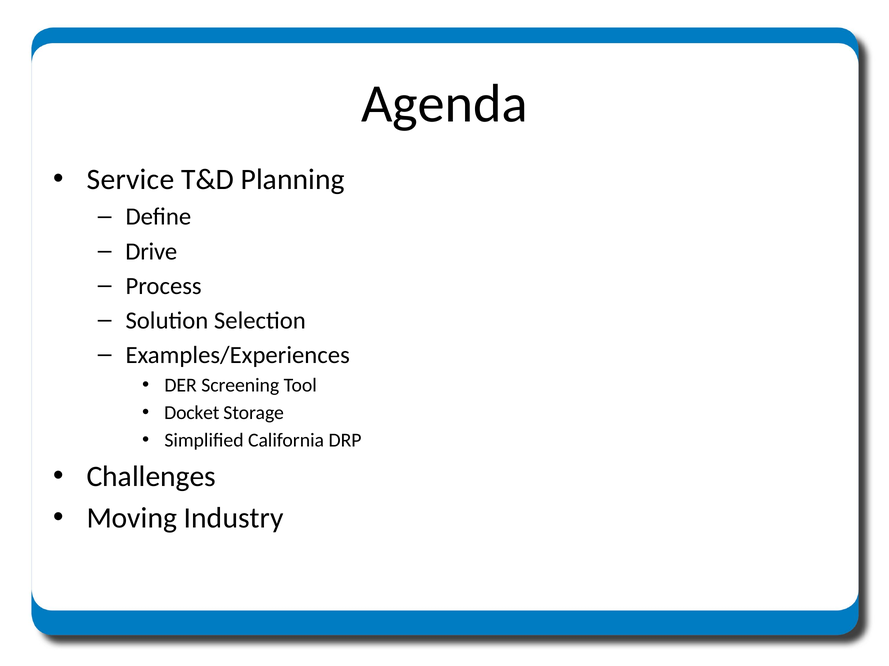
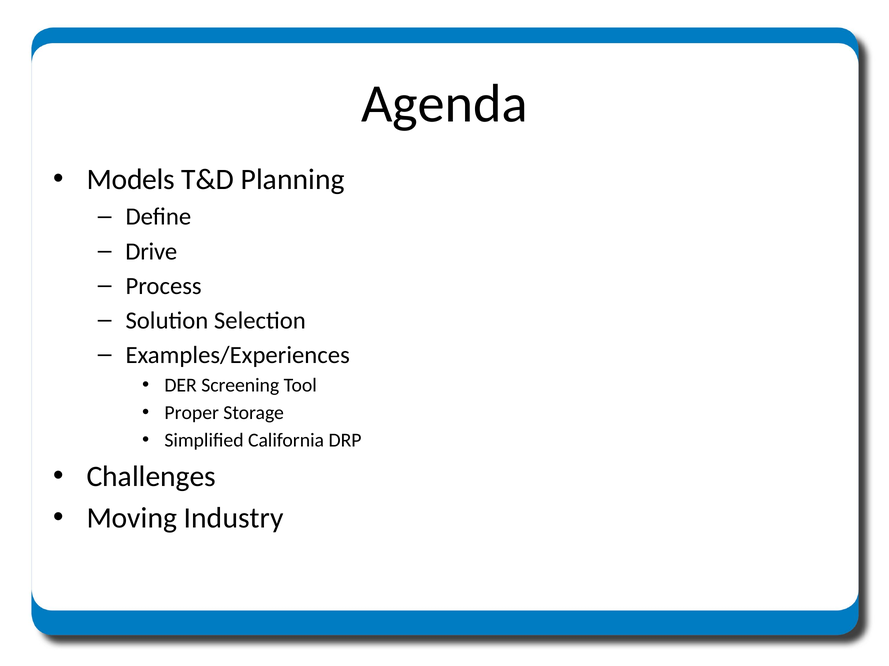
Service: Service -> Models
Docket: Docket -> Proper
